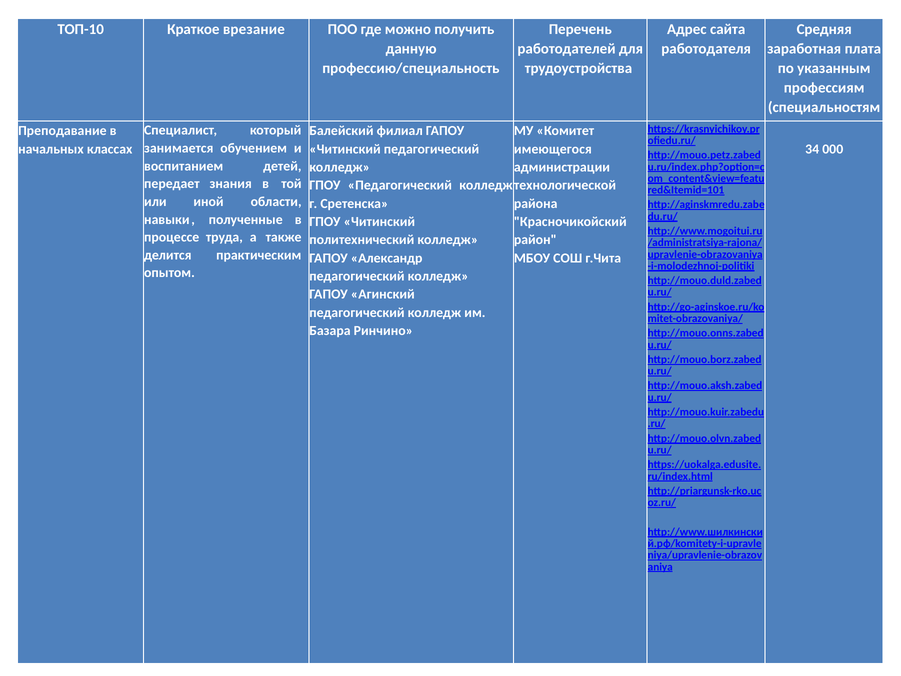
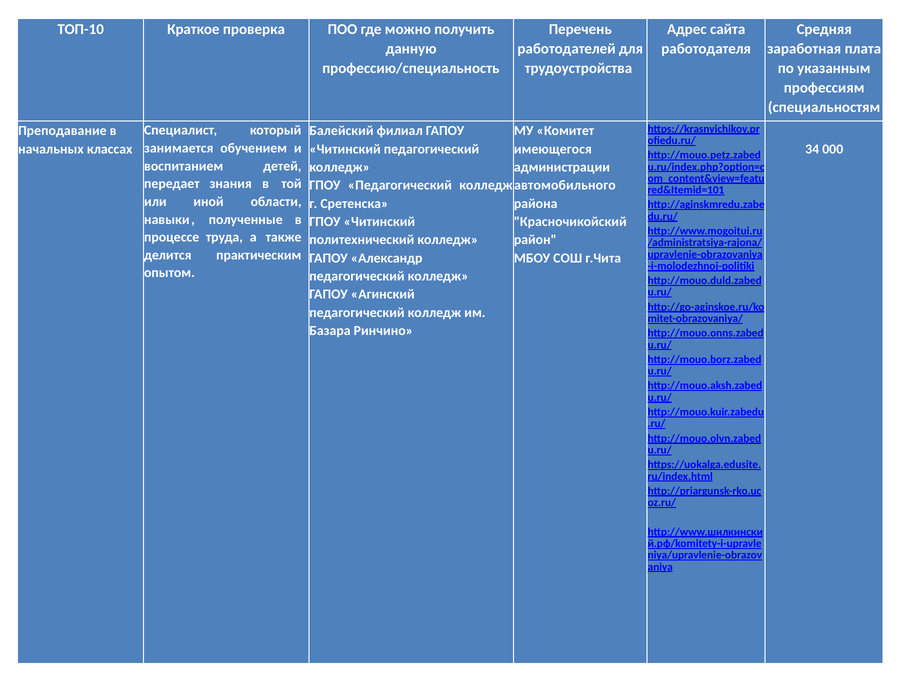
врезание: врезание -> проверка
технологической: технологической -> автомобильного
